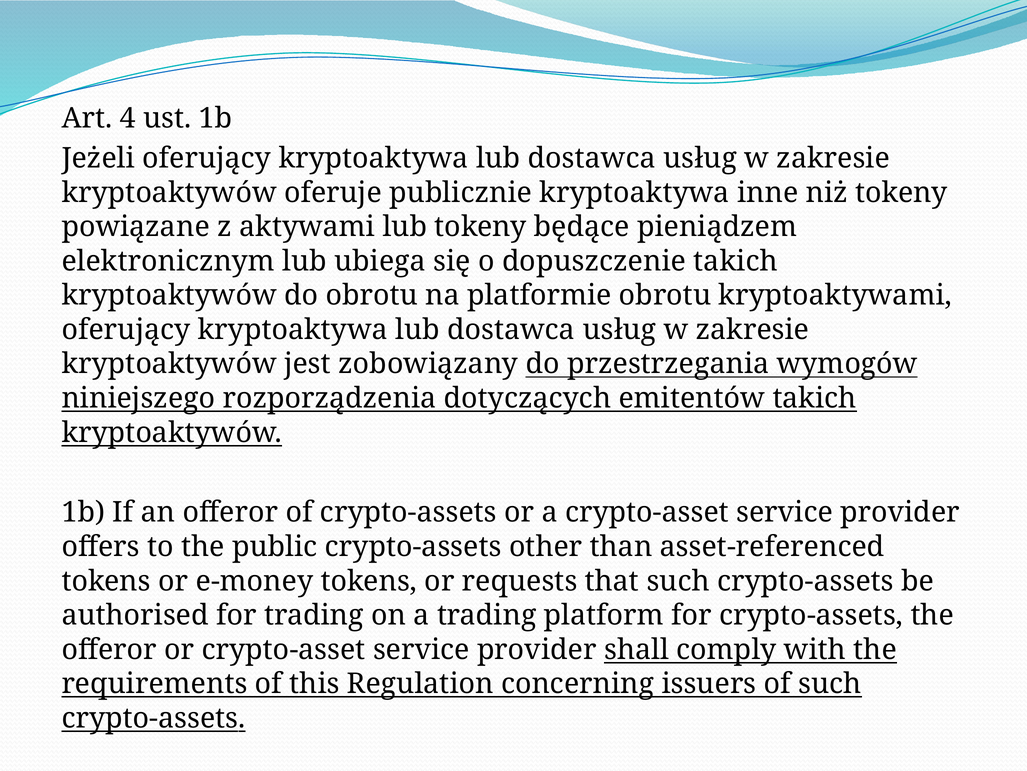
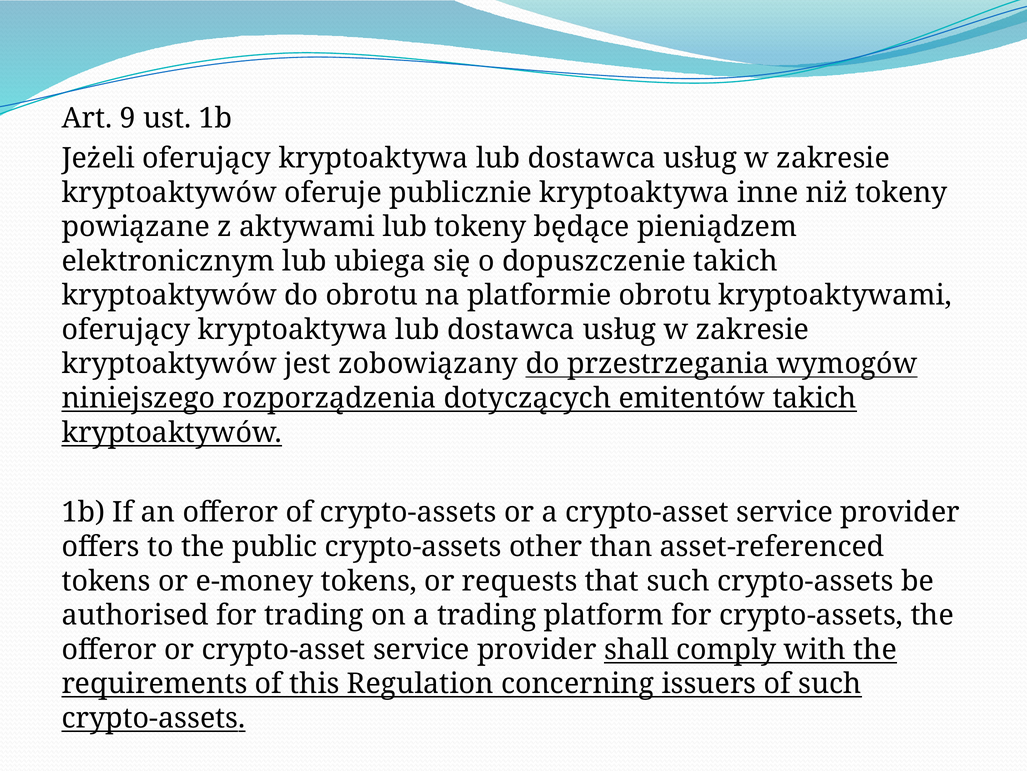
4: 4 -> 9
